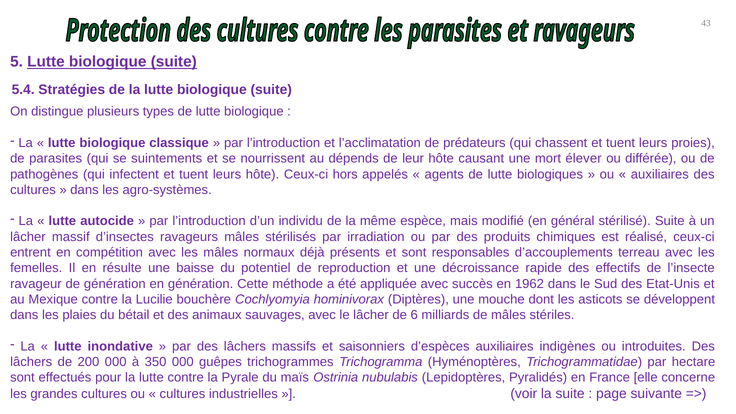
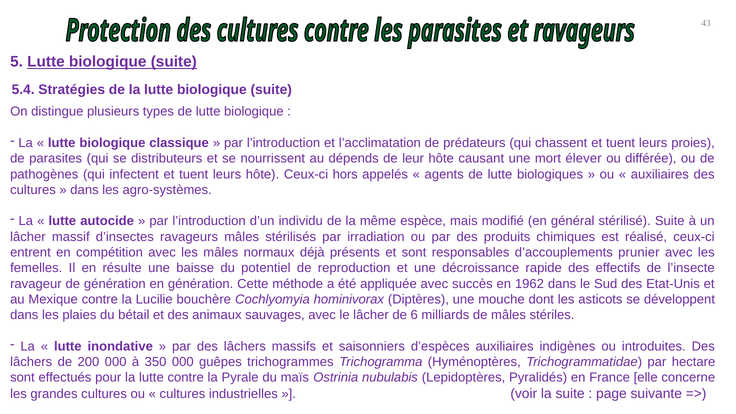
suintements: suintements -> distributeurs
terreau: terreau -> prunier
